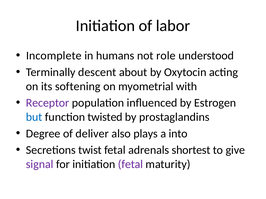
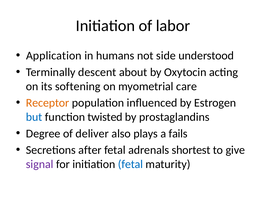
Incomplete: Incomplete -> Application
role: role -> side
with: with -> care
Receptor colour: purple -> orange
into: into -> fails
twist: twist -> after
fetal at (130, 165) colour: purple -> blue
